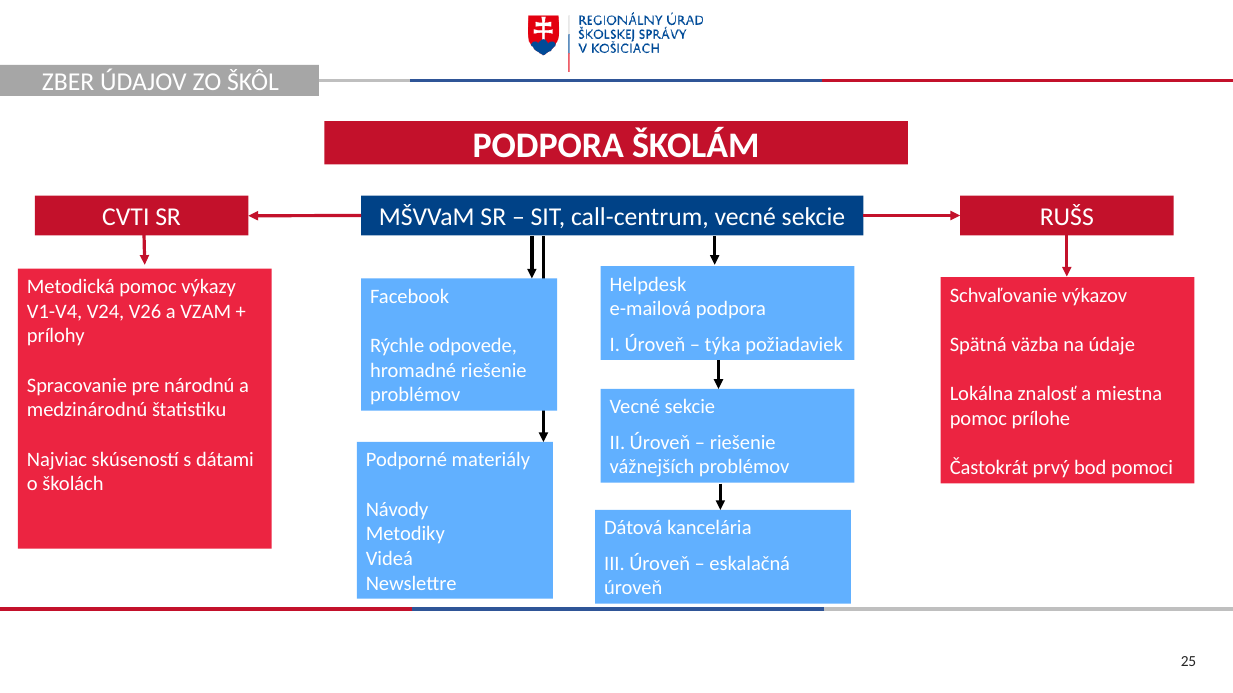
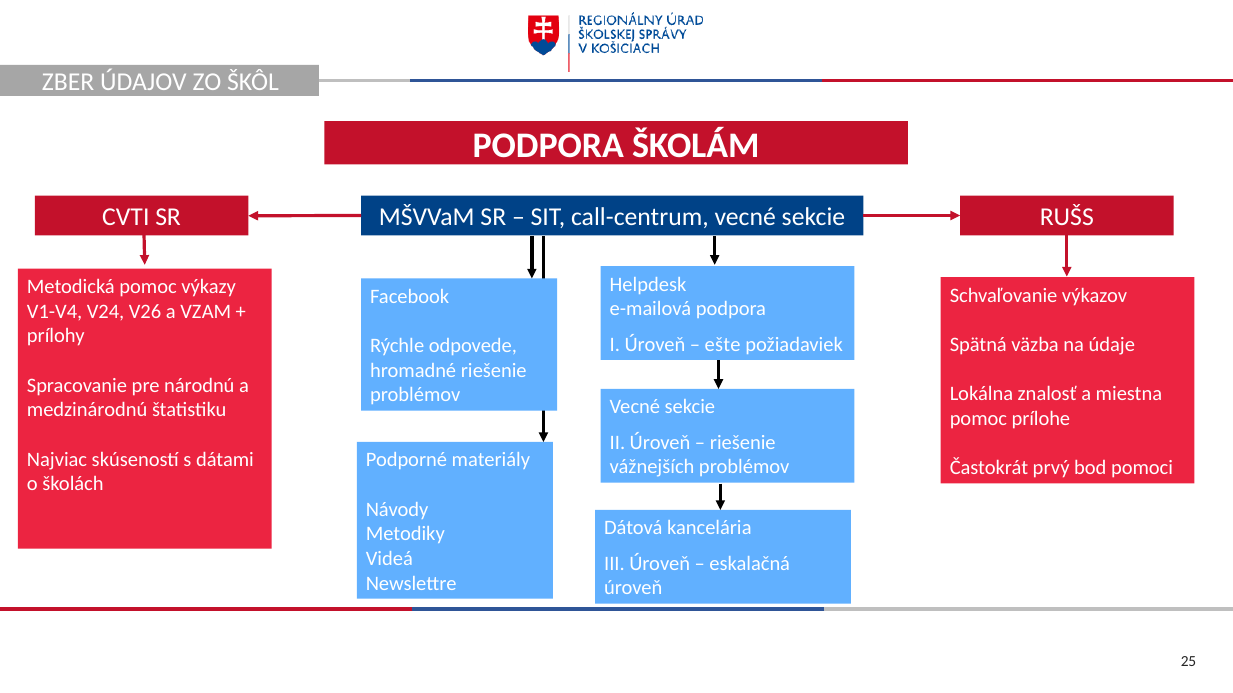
týka: týka -> ešte
